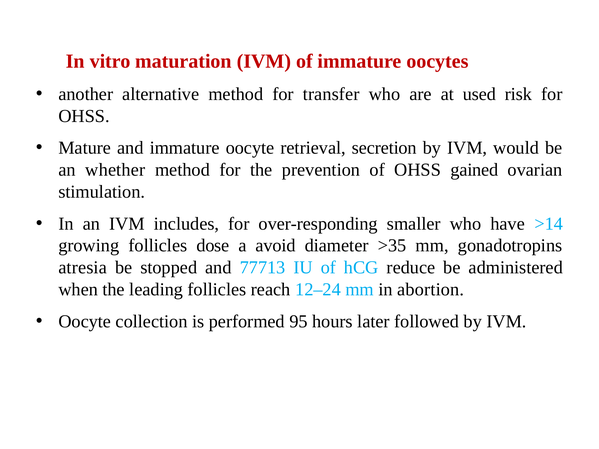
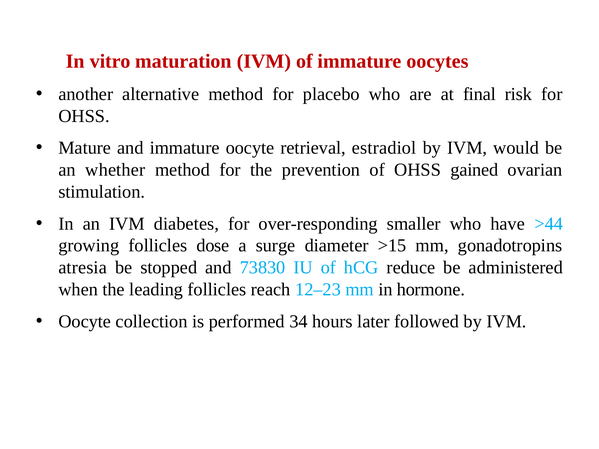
transfer: transfer -> placebo
used: used -> final
secretion: secretion -> estradiol
includes: includes -> diabetes
>14: >14 -> >44
avoid: avoid -> surge
>35: >35 -> >15
77713: 77713 -> 73830
12–24: 12–24 -> 12–23
abortion: abortion -> hormone
95: 95 -> 34
